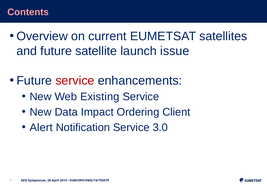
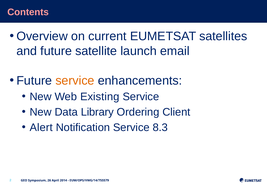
issue: issue -> email
service at (75, 81) colour: red -> orange
Impact: Impact -> Library
3.0: 3.0 -> 8.3
